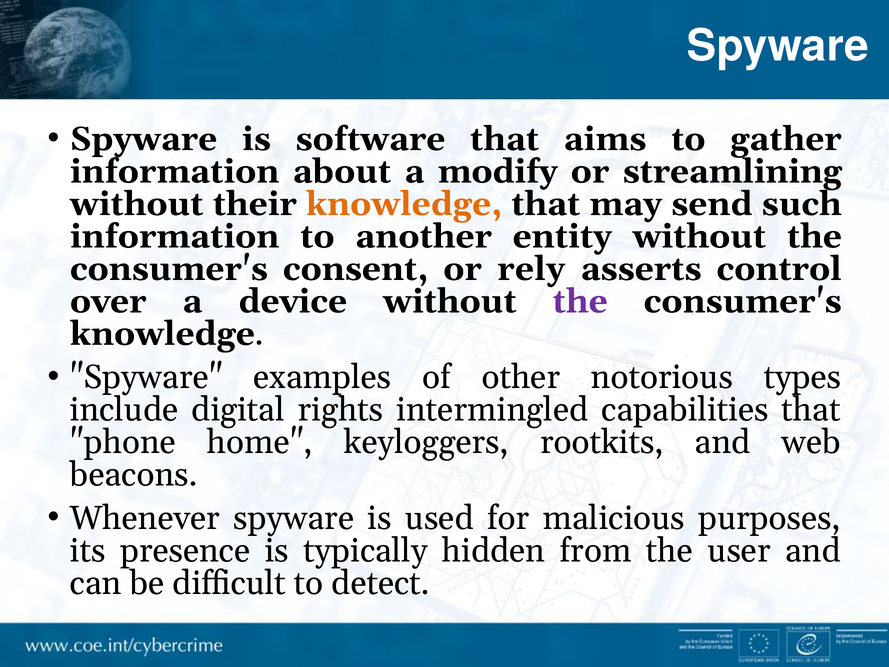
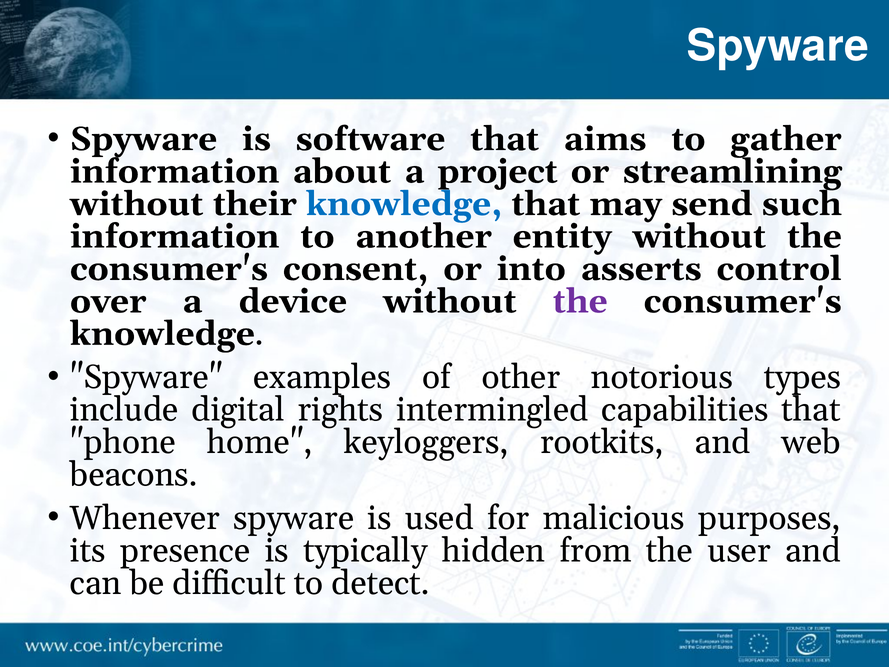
modify: modify -> project
knowledge at (404, 204) colour: orange -> blue
rely: rely -> into
